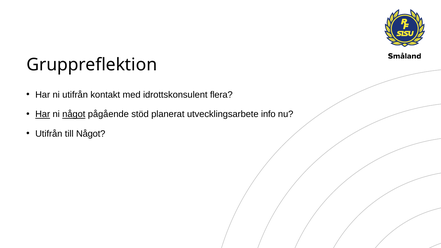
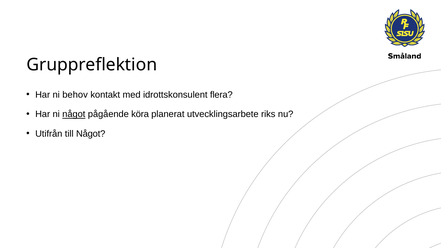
ni utifrån: utifrån -> behov
Har at (43, 114) underline: present -> none
stöd: stöd -> köra
info: info -> riks
